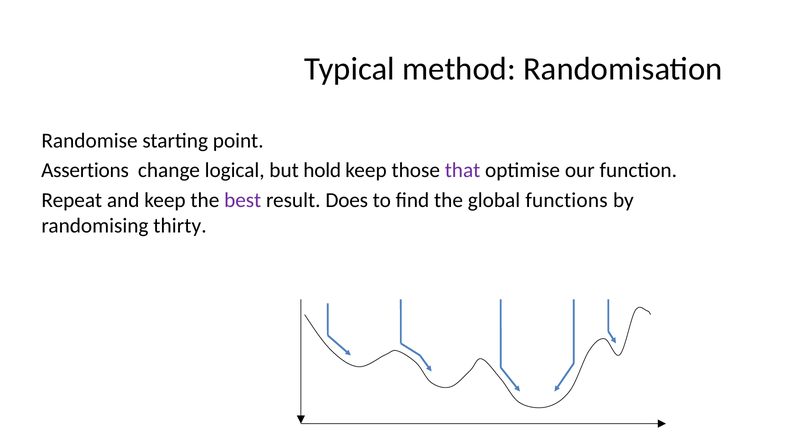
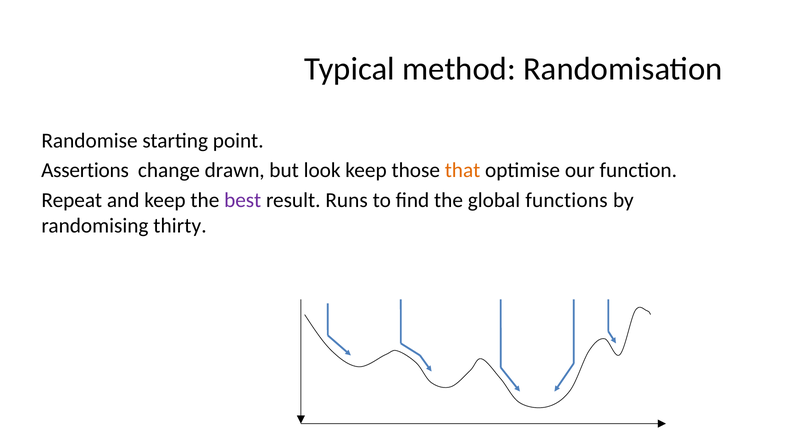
logical: logical -> drawn
hold: hold -> look
that colour: purple -> orange
Does: Does -> Runs
